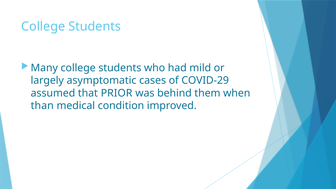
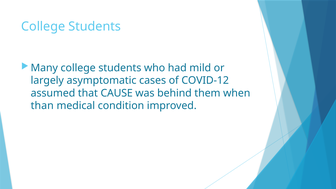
COVID-29: COVID-29 -> COVID-12
PRIOR: PRIOR -> CAUSE
